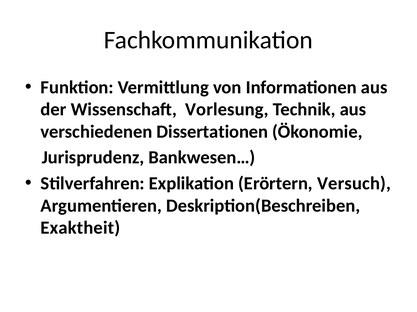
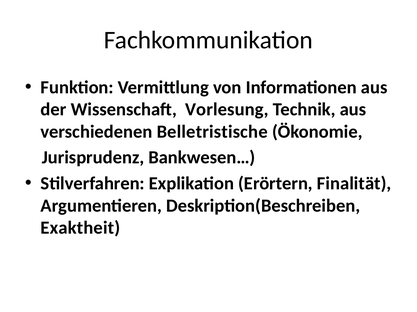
Dissertationen: Dissertationen -> Belletristische
Versuch: Versuch -> Finalität
